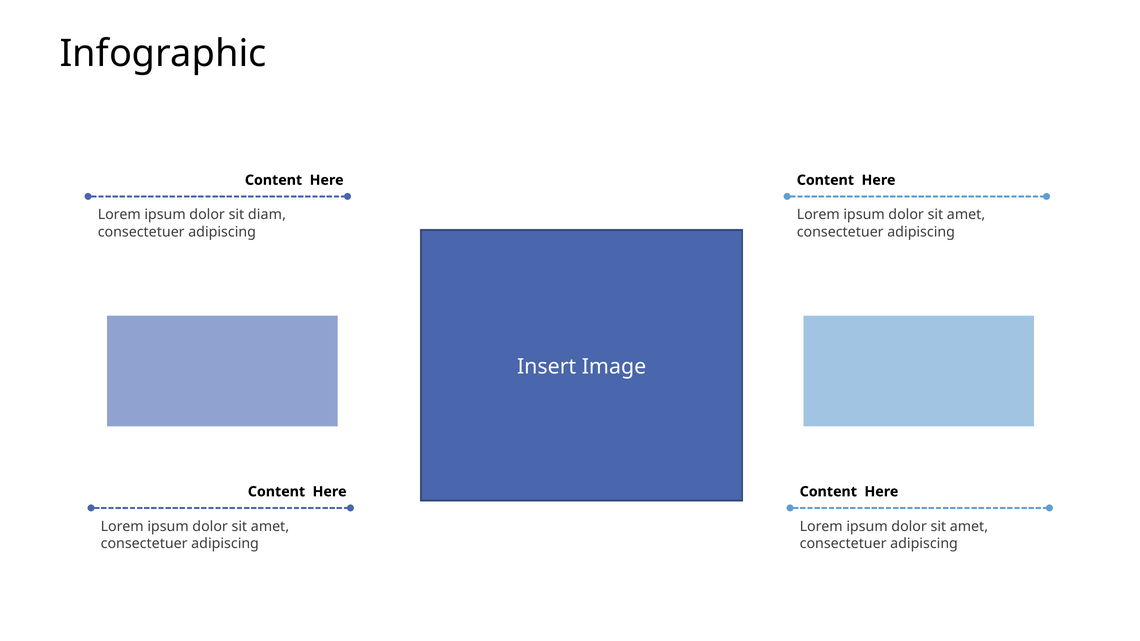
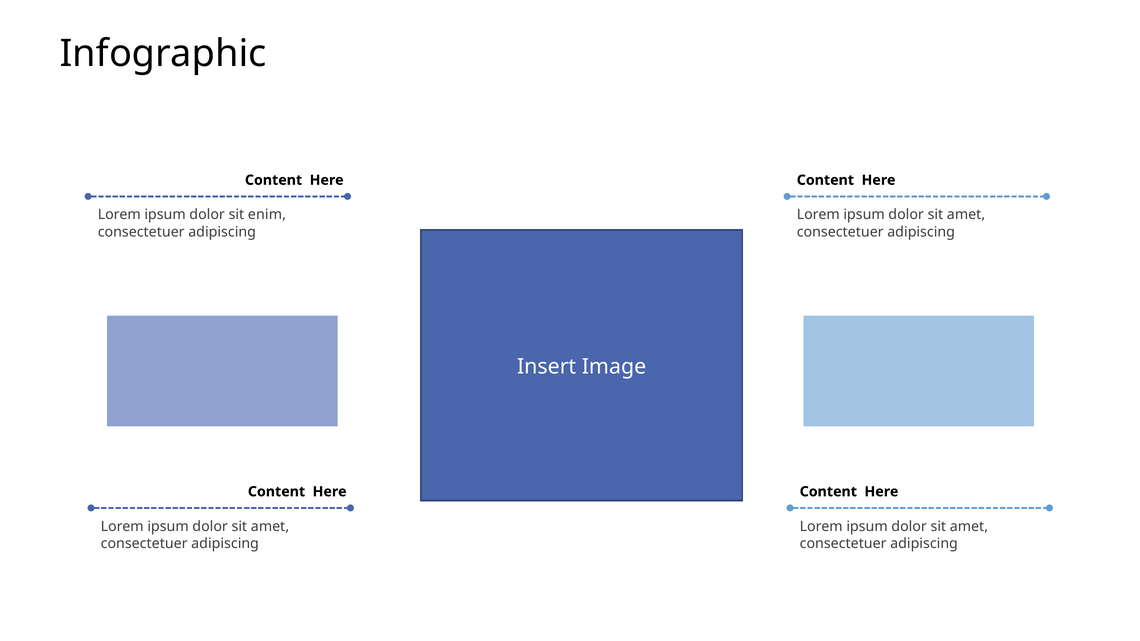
diam: diam -> enim
